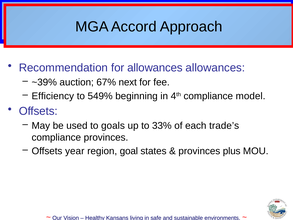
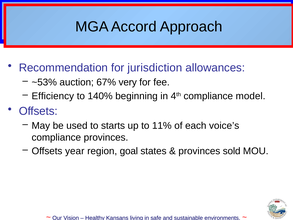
for allowances: allowances -> jurisdiction
~39%: ~39% -> ~53%
next: next -> very
549%: 549% -> 140%
goals: goals -> starts
33%: 33% -> 11%
trade’s: trade’s -> voice’s
plus: plus -> sold
